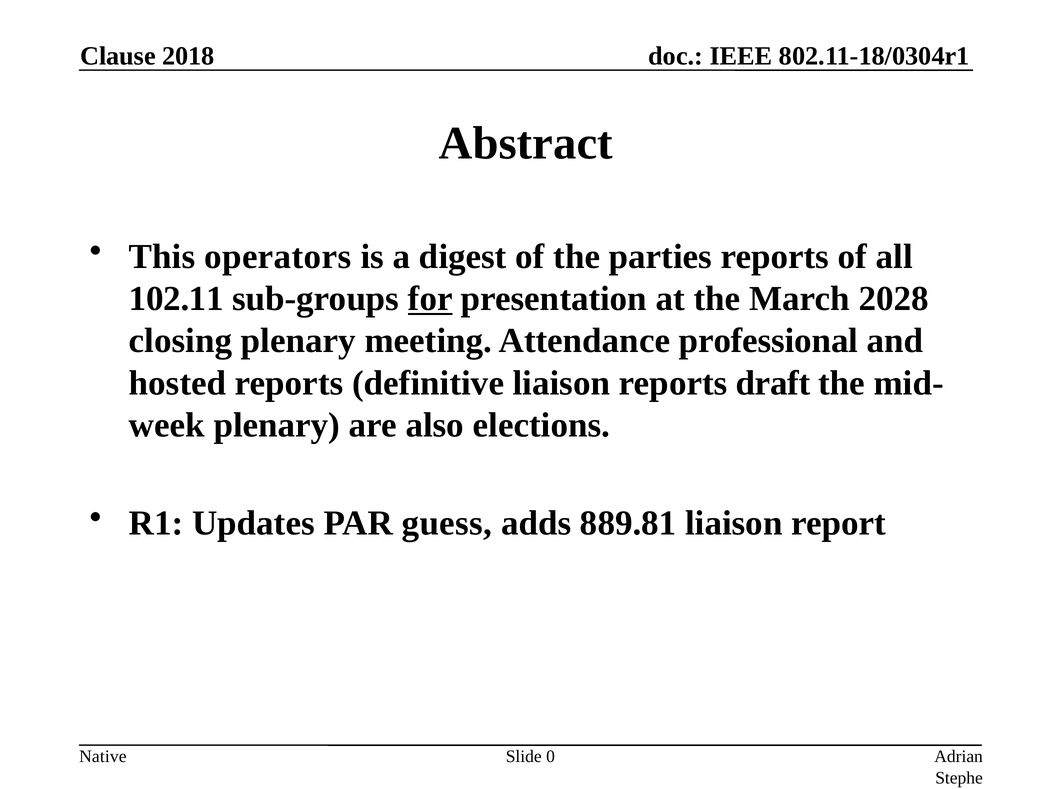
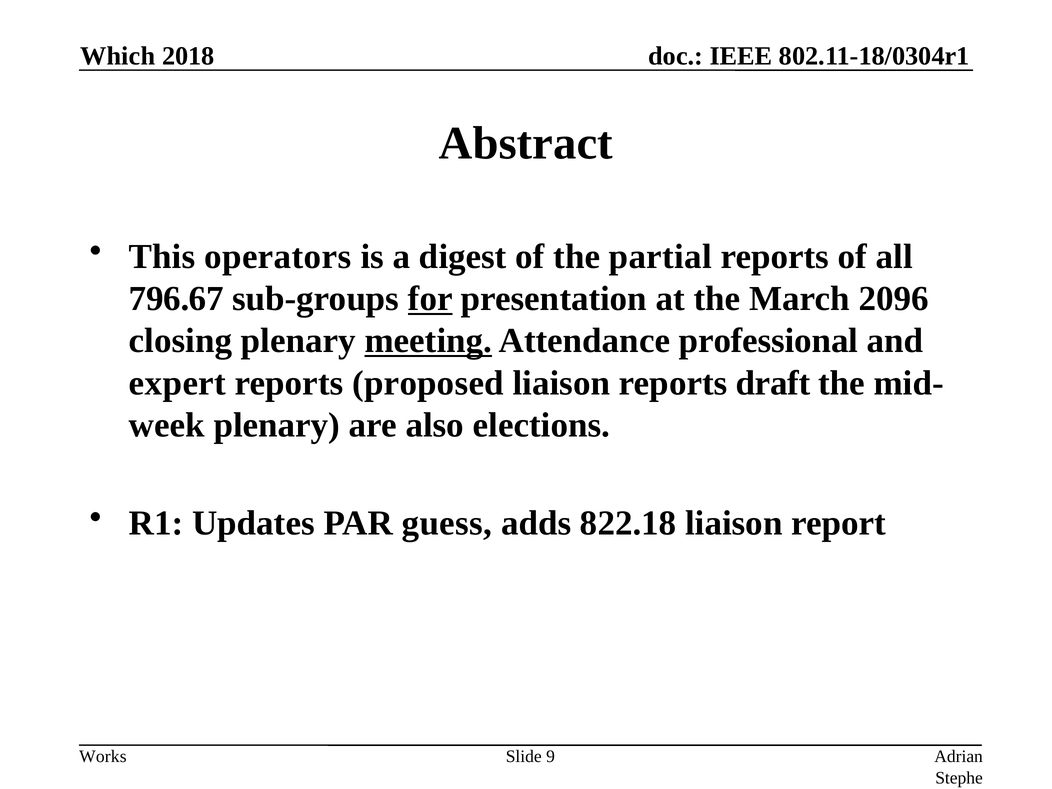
Clause: Clause -> Which
parties: parties -> partial
102.11: 102.11 -> 796.67
2028: 2028 -> 2096
meeting underline: none -> present
hosted: hosted -> expert
definitive: definitive -> proposed
889.81: 889.81 -> 822.18
Native: Native -> Works
0: 0 -> 9
